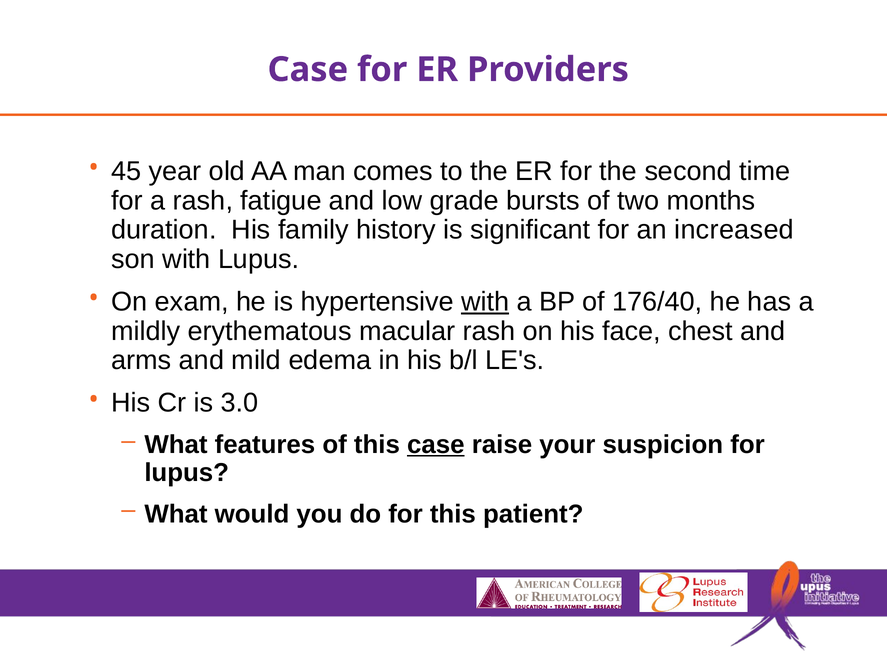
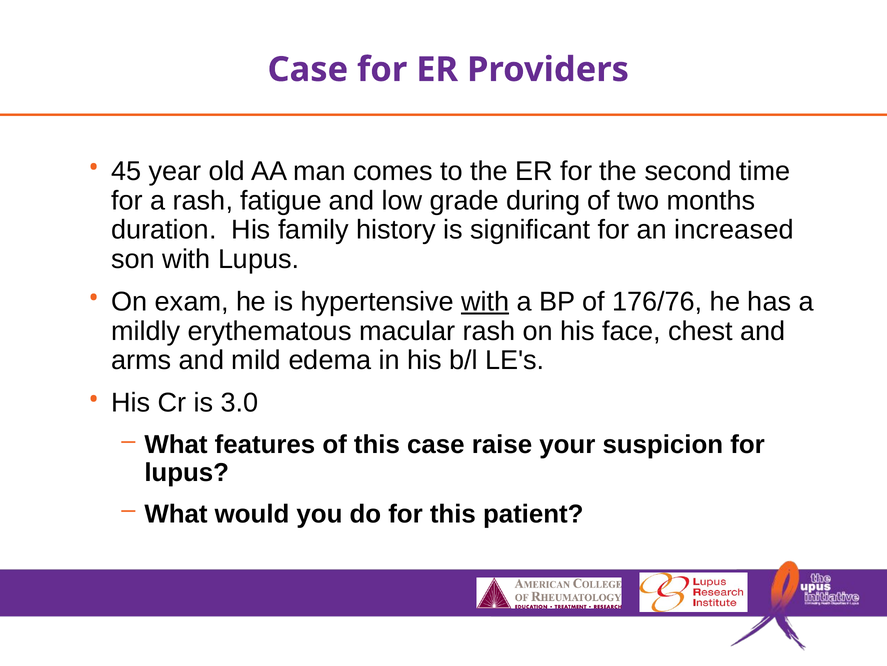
bursts: bursts -> during
176/40: 176/40 -> 176/76
case at (436, 444) underline: present -> none
